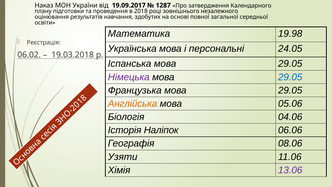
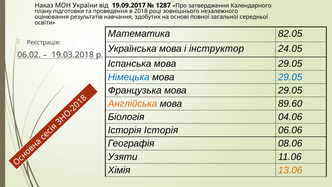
19.98: 19.98 -> 82.05
персональні: персональні -> інструктор
Німецька colour: purple -> blue
05.06: 05.06 -> 89.60
Історія Наліпок: Наліпок -> Історія
13.06 colour: purple -> orange
